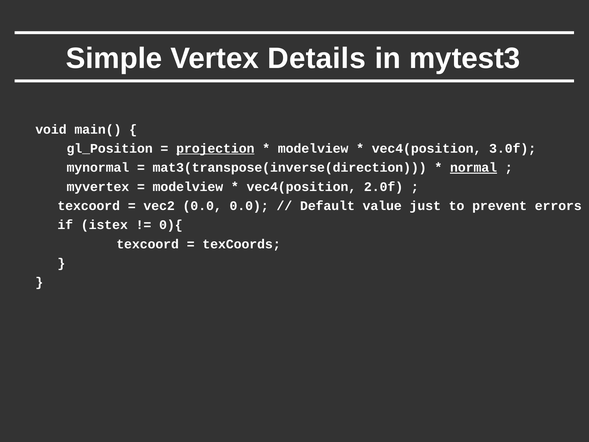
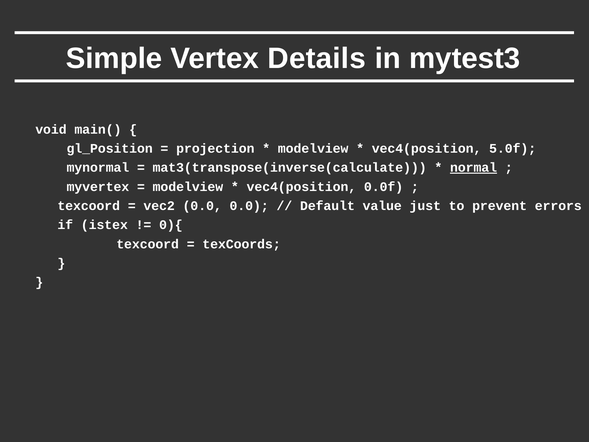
projection underline: present -> none
3.0f: 3.0f -> 5.0f
mat3(transpose(inverse(direction: mat3(transpose(inverse(direction -> mat3(transpose(inverse(calculate
2.0f: 2.0f -> 0.0f
